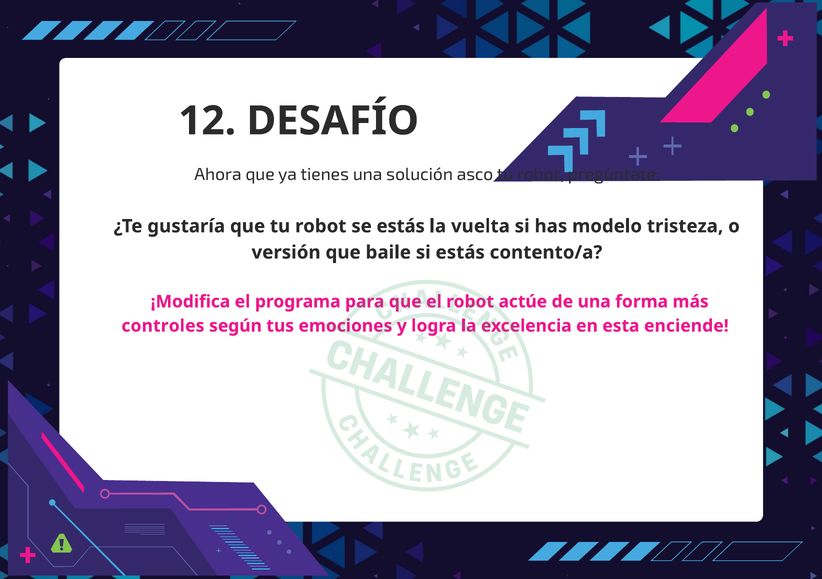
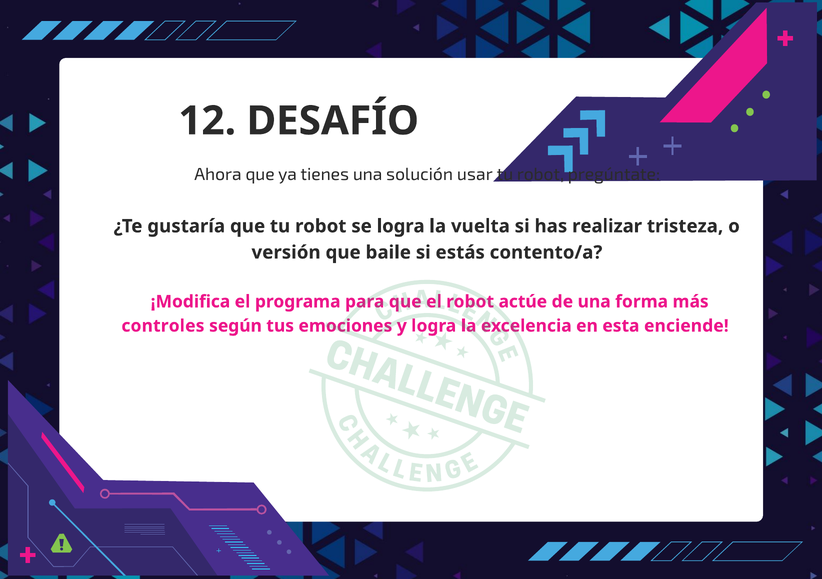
asco: asco -> usar
se estás: estás -> logra
modelo: modelo -> realizar
